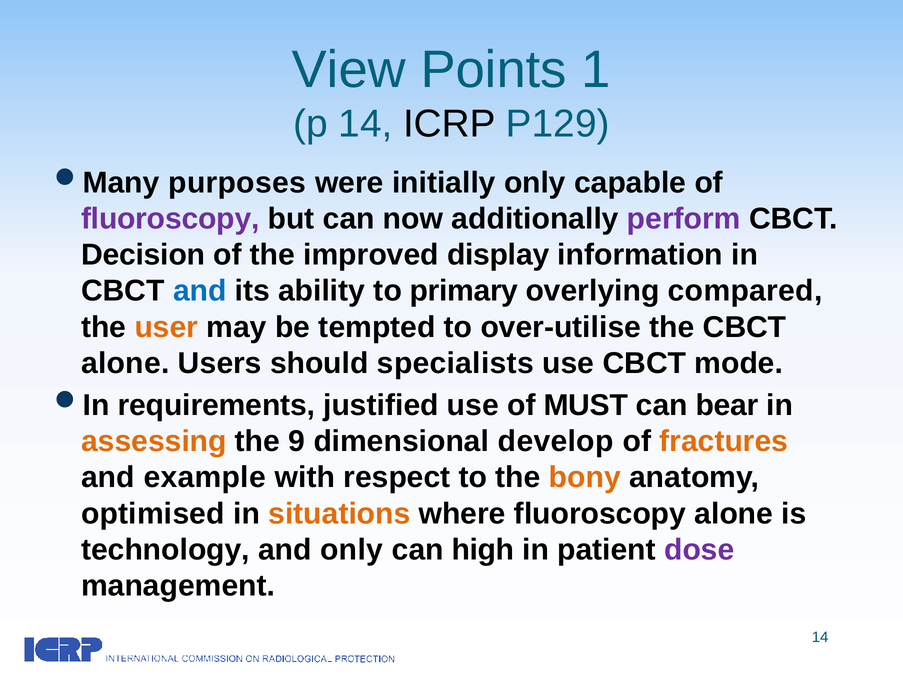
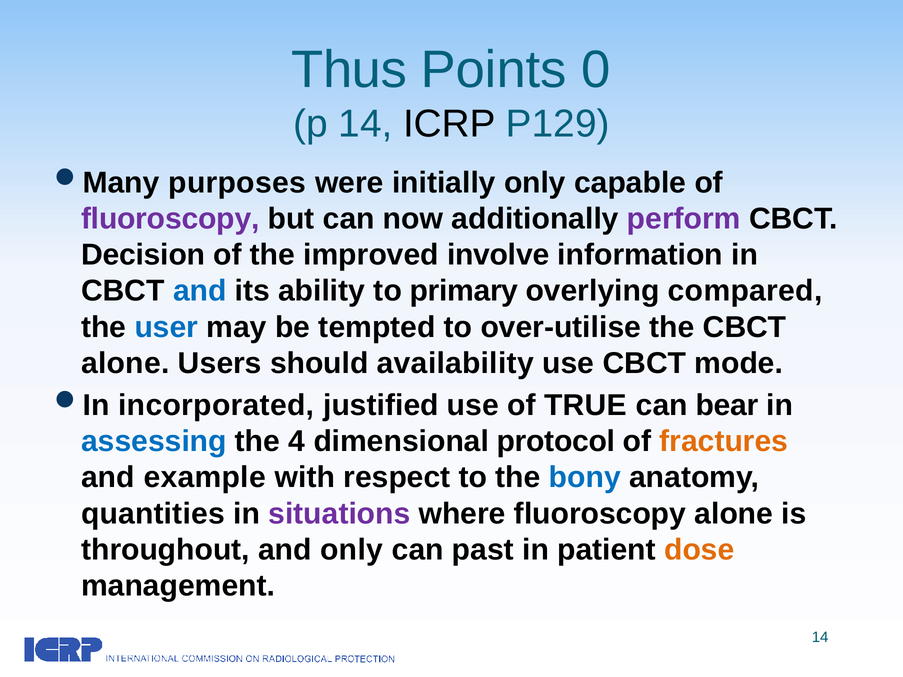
View: View -> Thus
1: 1 -> 0
display: display -> involve
user colour: orange -> blue
specialists: specialists -> availability
requirements: requirements -> incorporated
MUST: MUST -> TRUE
assessing colour: orange -> blue
9: 9 -> 4
develop: develop -> protocol
bony colour: orange -> blue
optimised: optimised -> quantities
situations colour: orange -> purple
technology: technology -> throughout
high: high -> past
dose colour: purple -> orange
